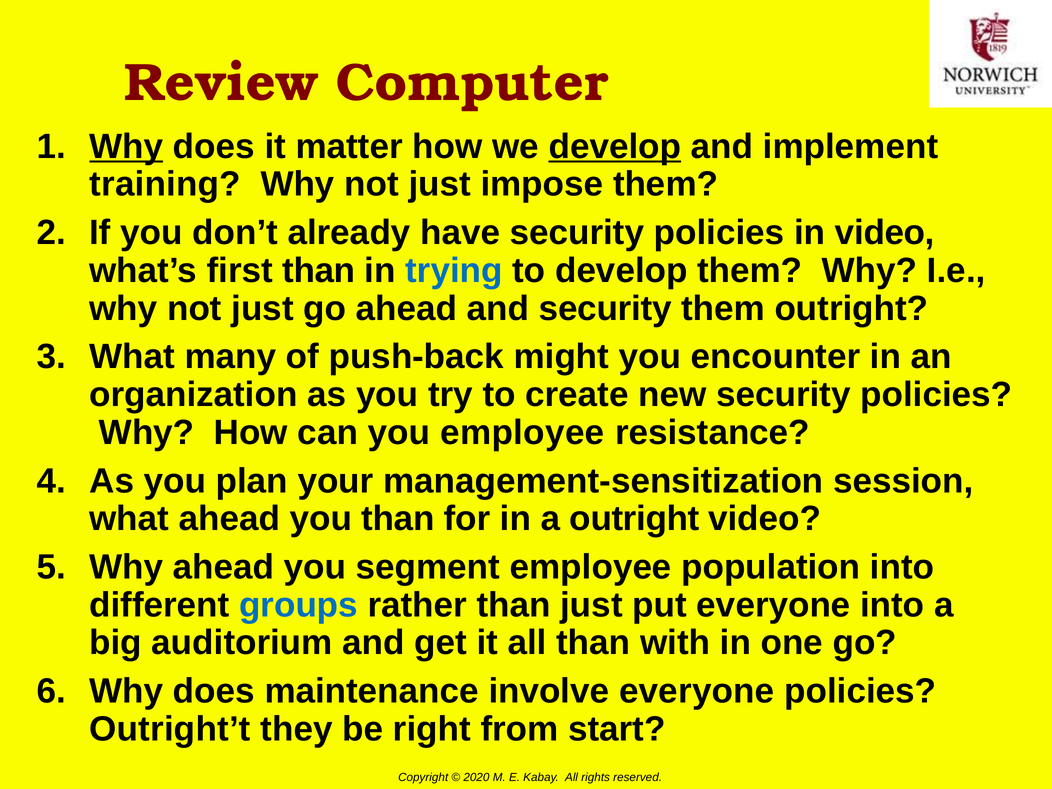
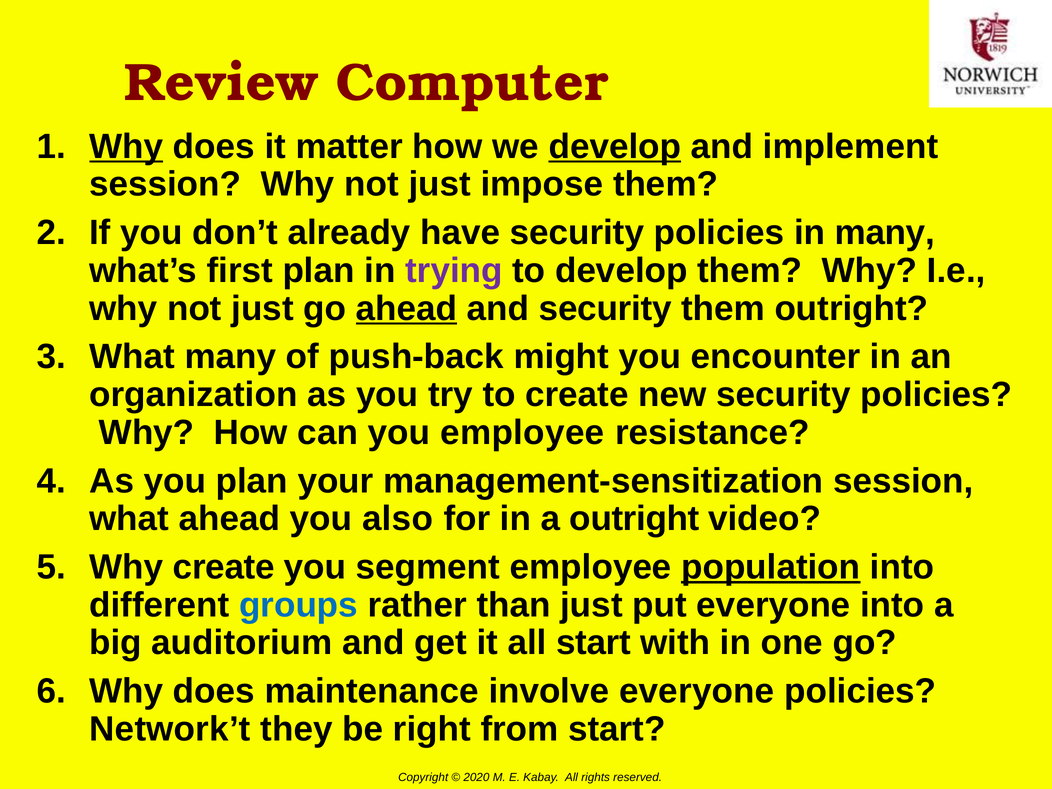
training at (165, 184): training -> session
in video: video -> many
first than: than -> plan
trying colour: blue -> purple
ahead at (407, 308) underline: none -> present
you than: than -> also
Why ahead: ahead -> create
population underline: none -> present
all than: than -> start
Outright’t: Outright’t -> Network’t
